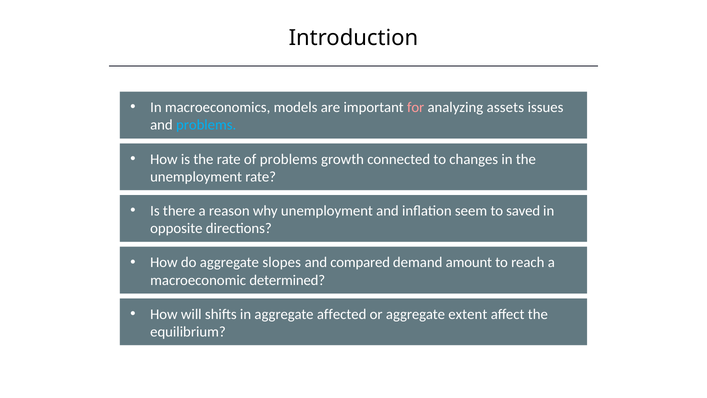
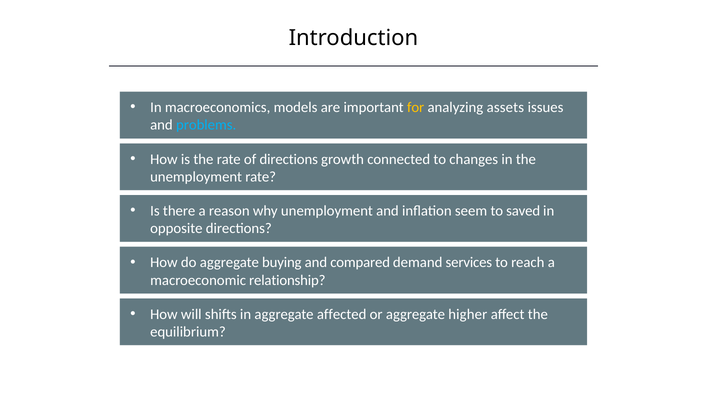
for colour: pink -> yellow
of problems: problems -> directions
slopes: slopes -> buying
amount: amount -> services
determined: determined -> relationship
extent: extent -> higher
